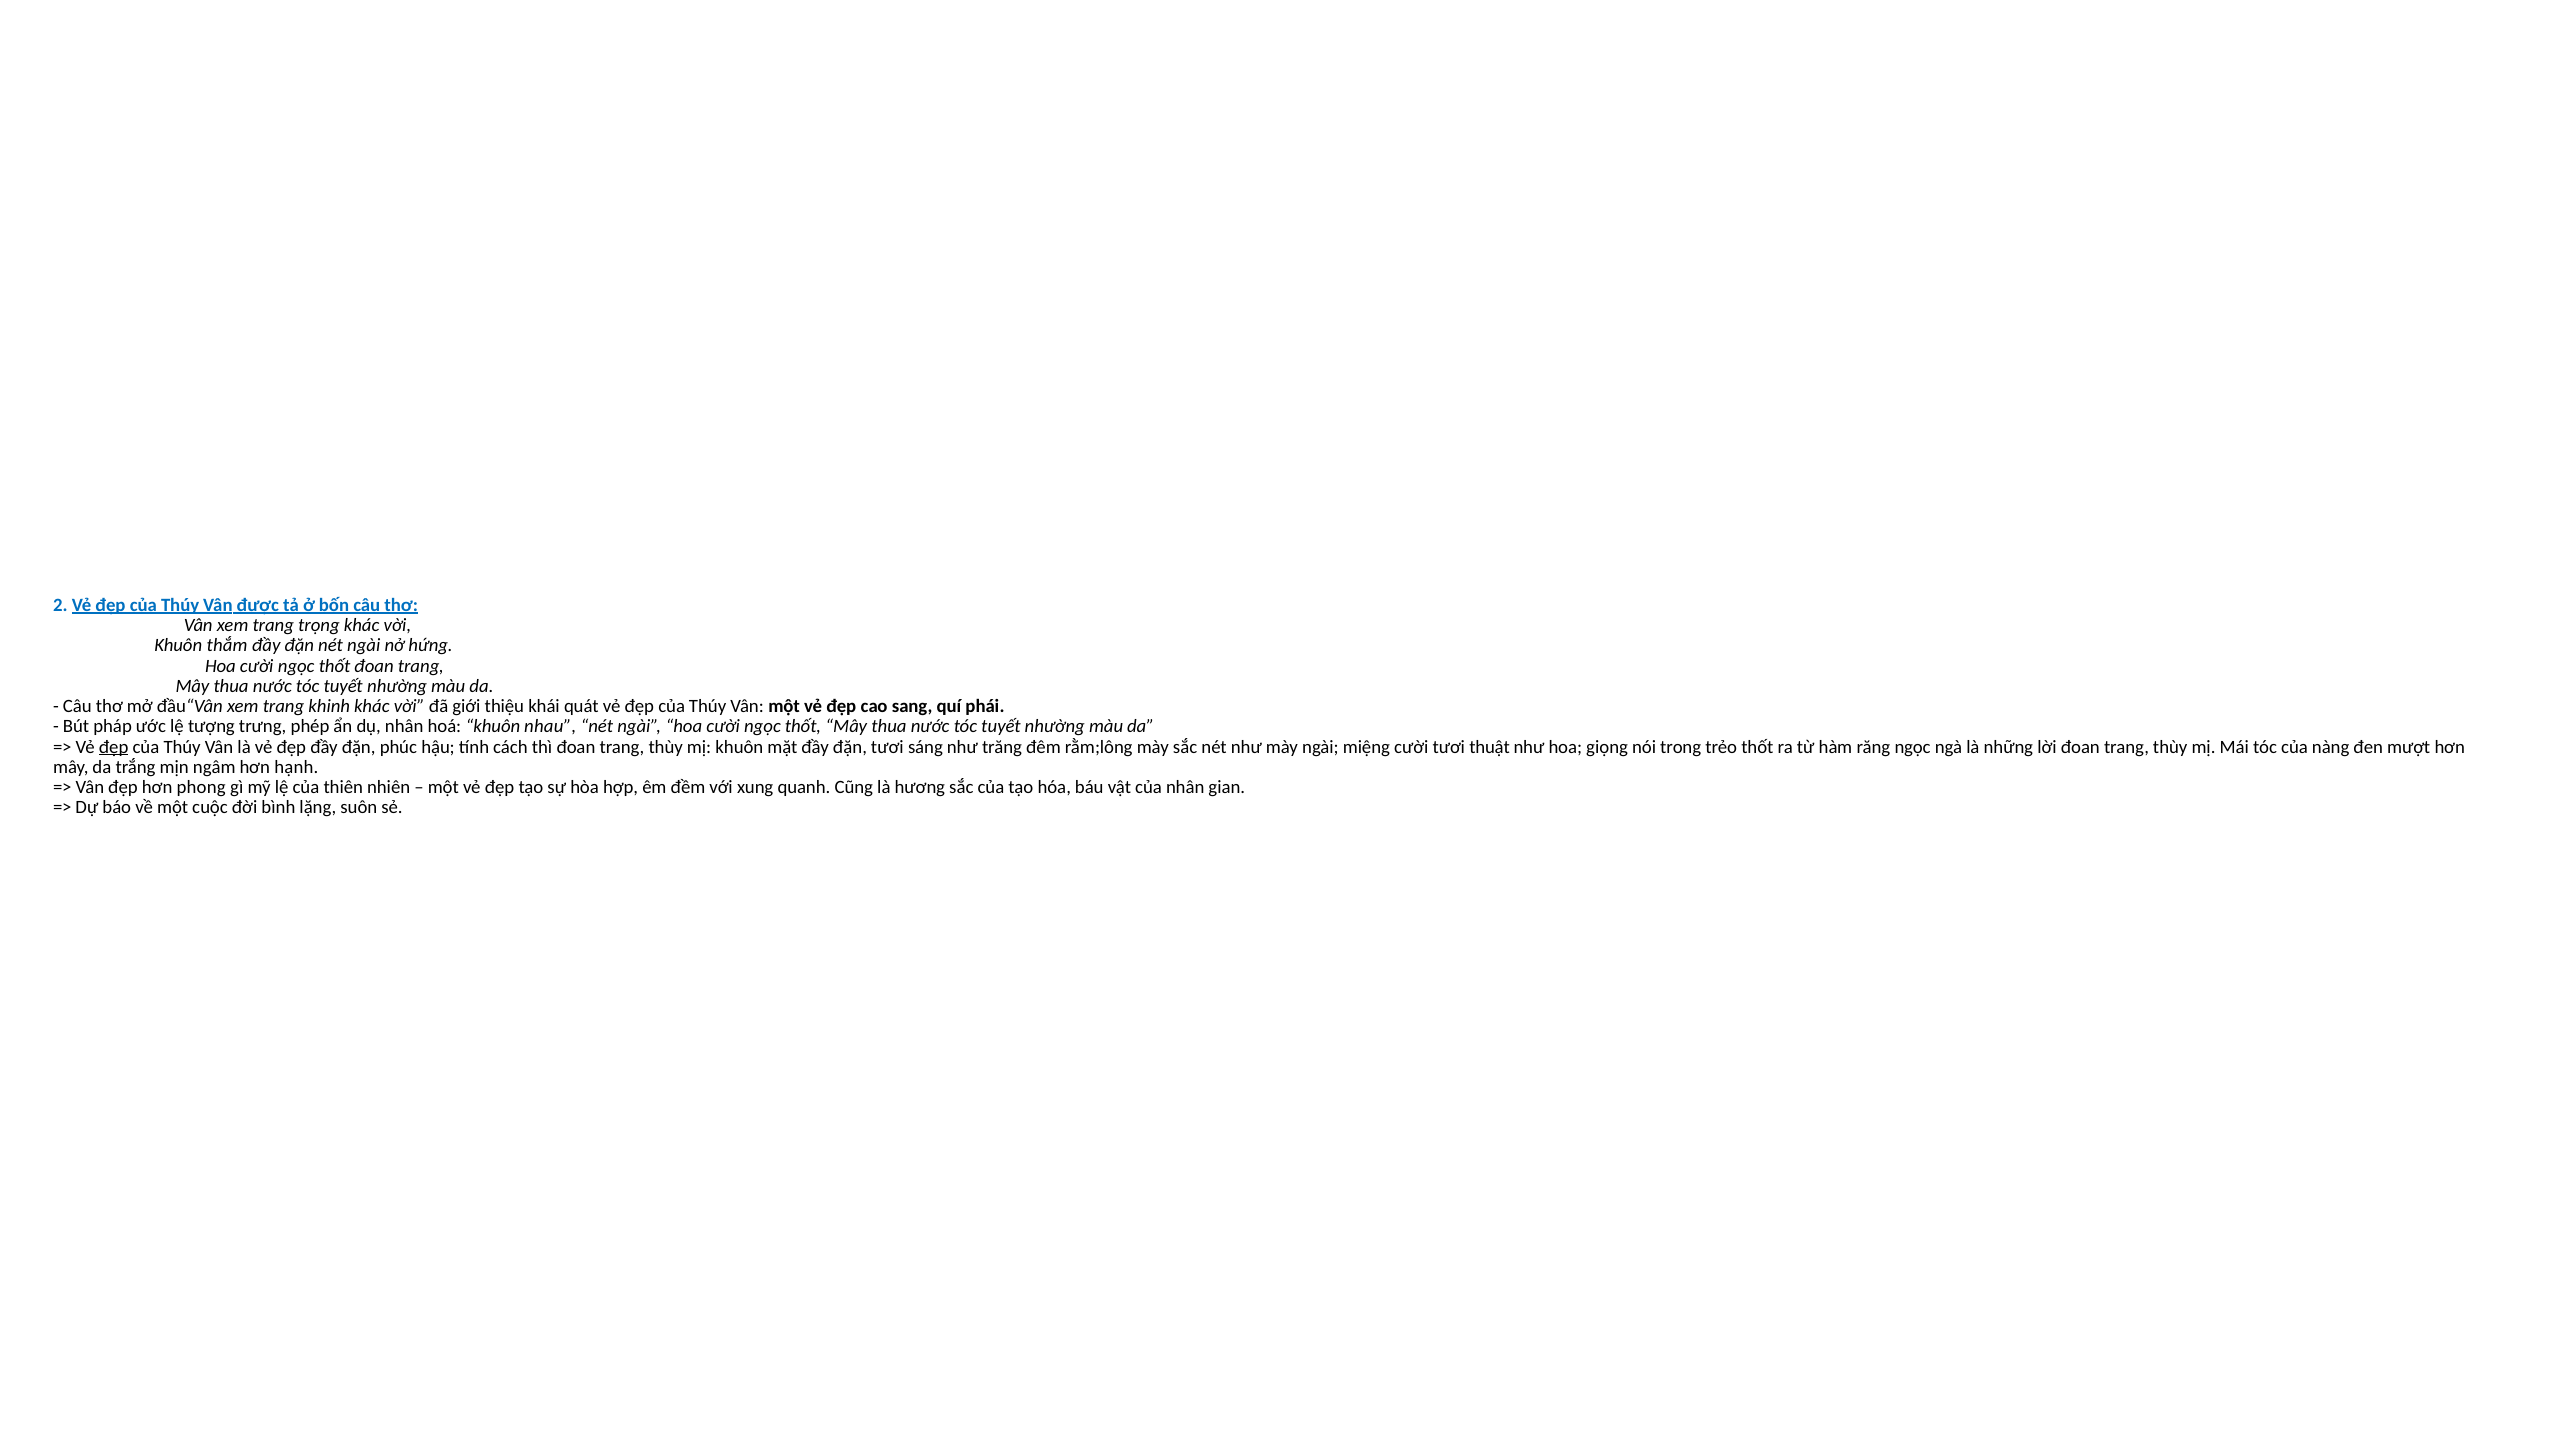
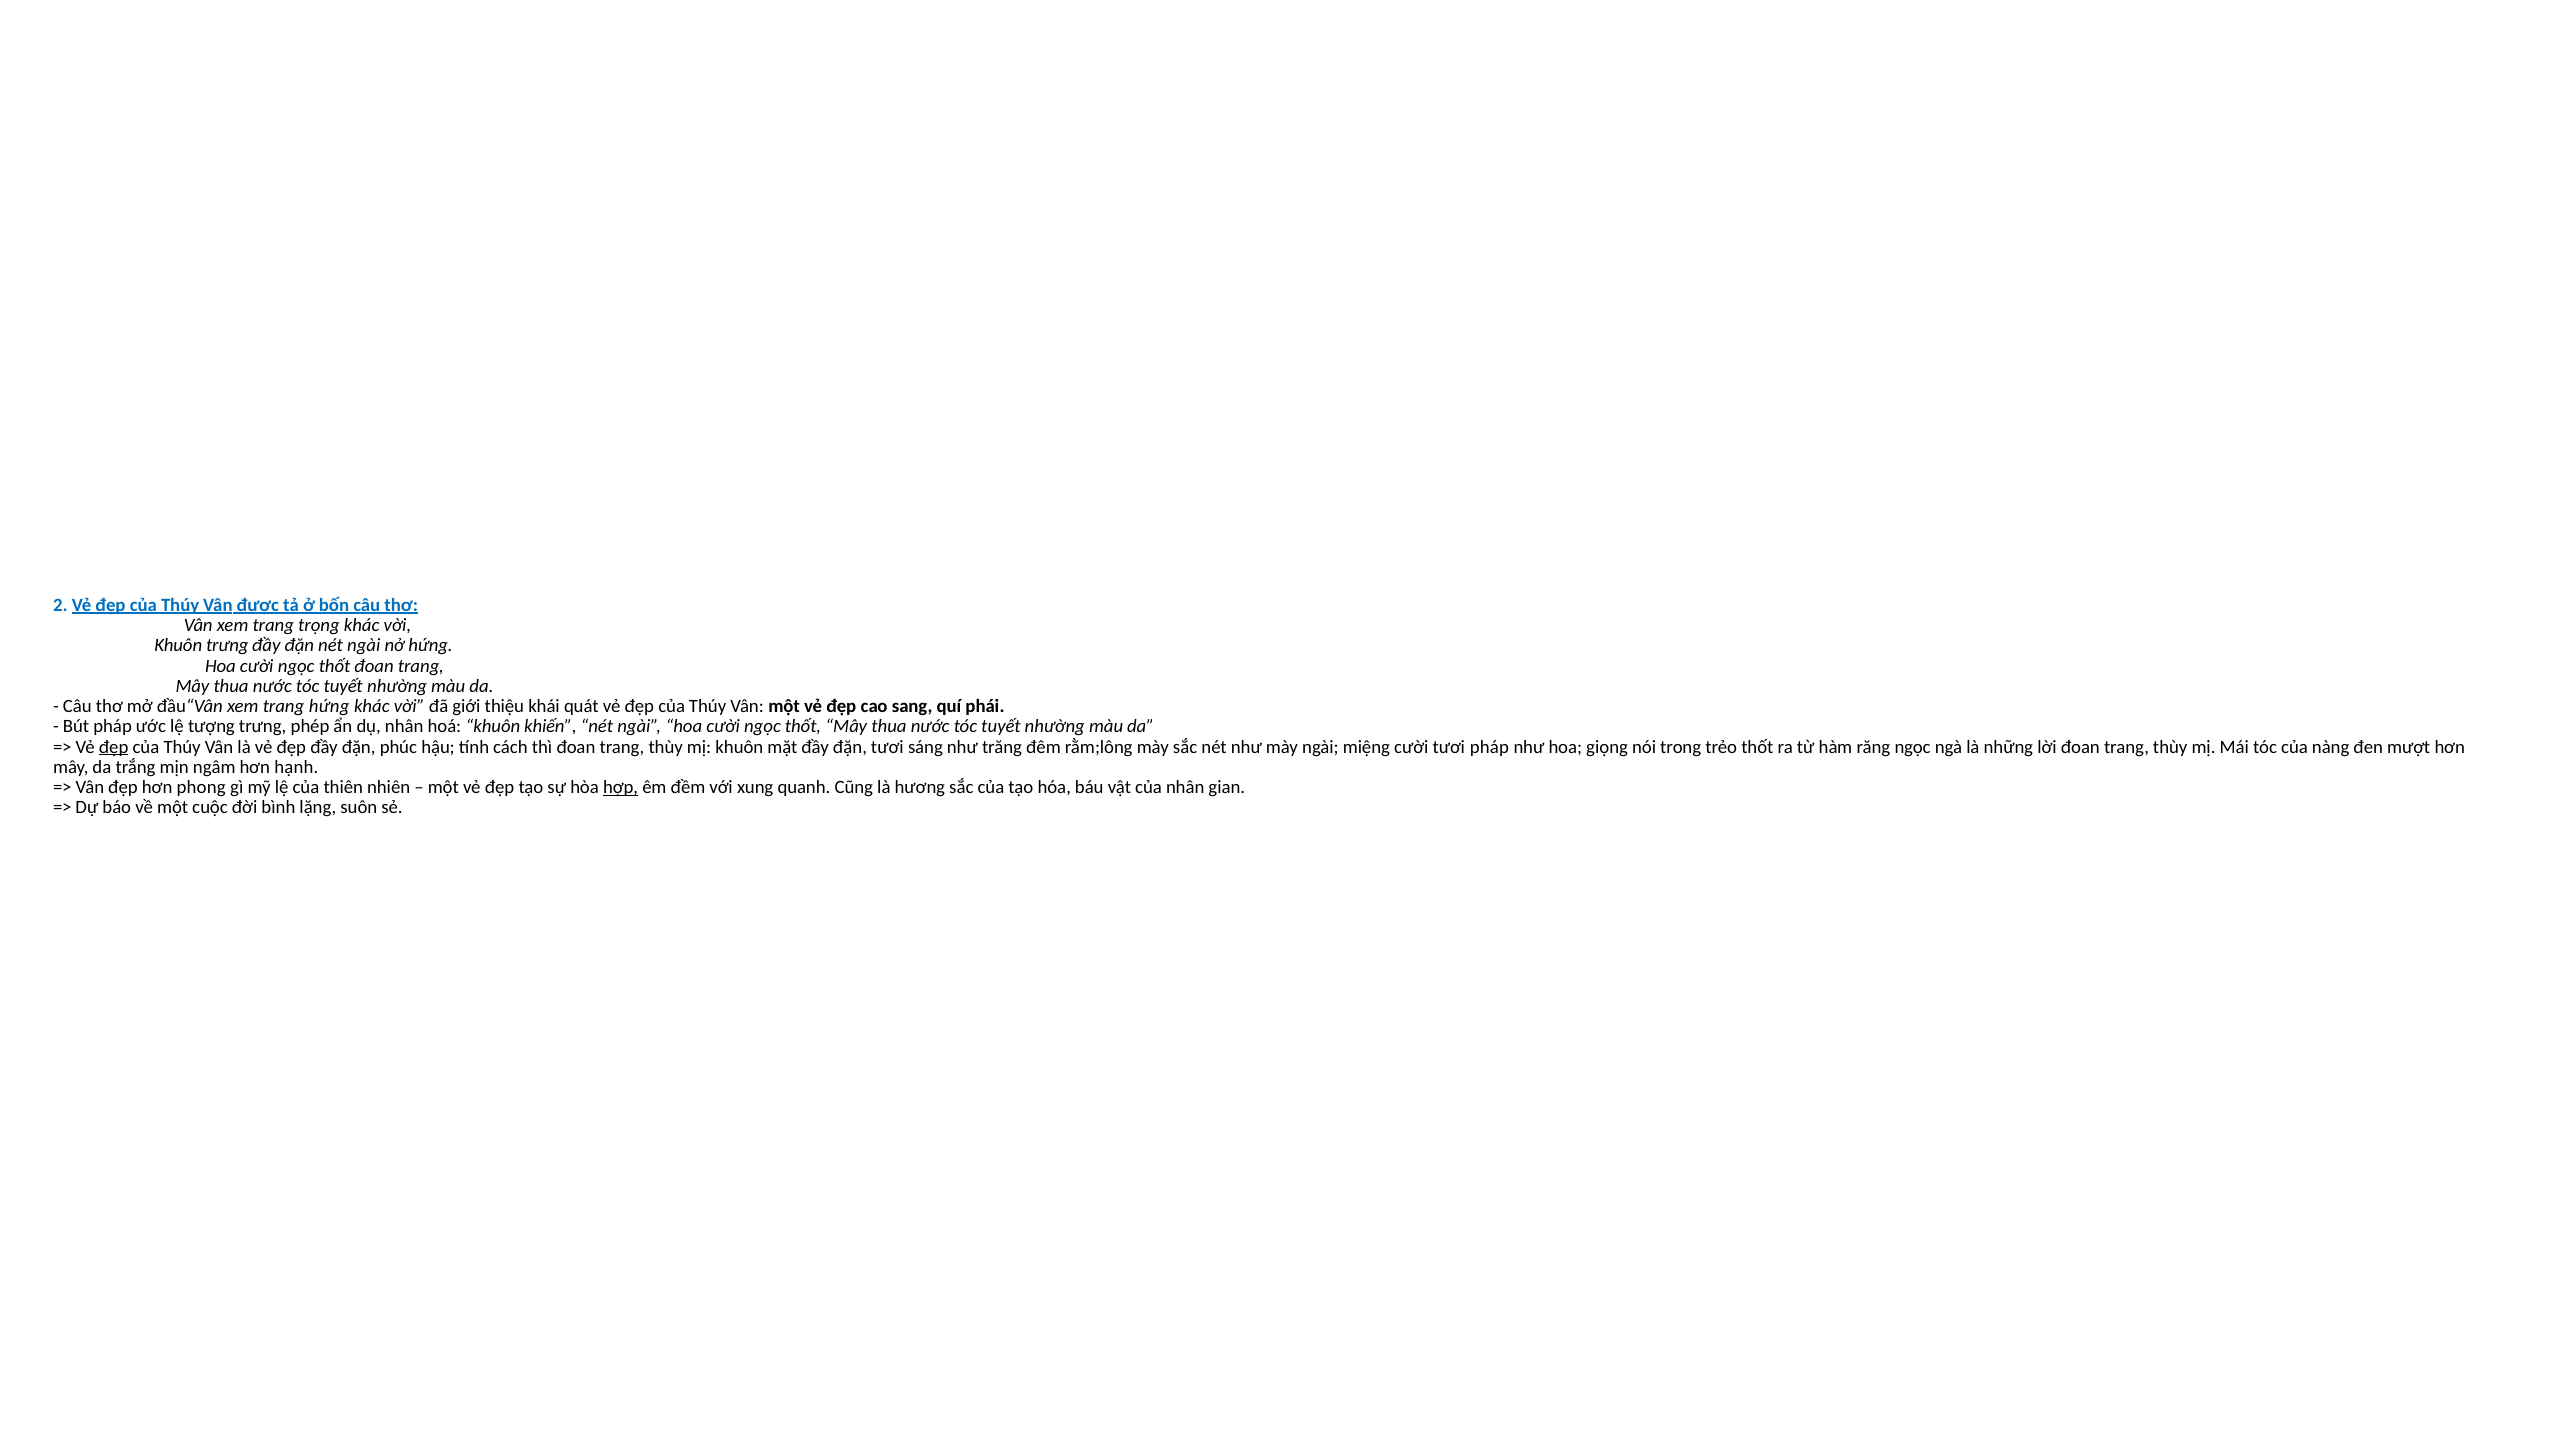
Khuôn thắm: thắm -> trưng
trang khinh: khinh -> hứng
nhau: nhau -> khiến
tươi thuật: thuật -> pháp
hợp underline: none -> present
